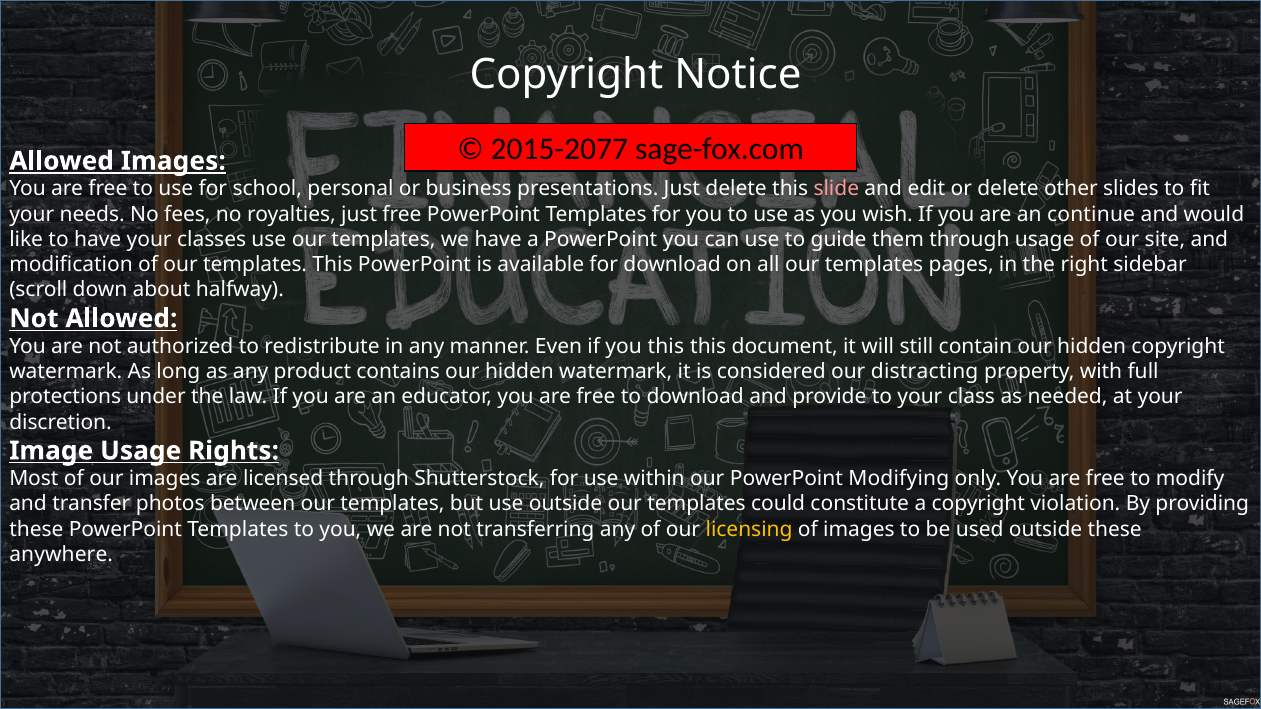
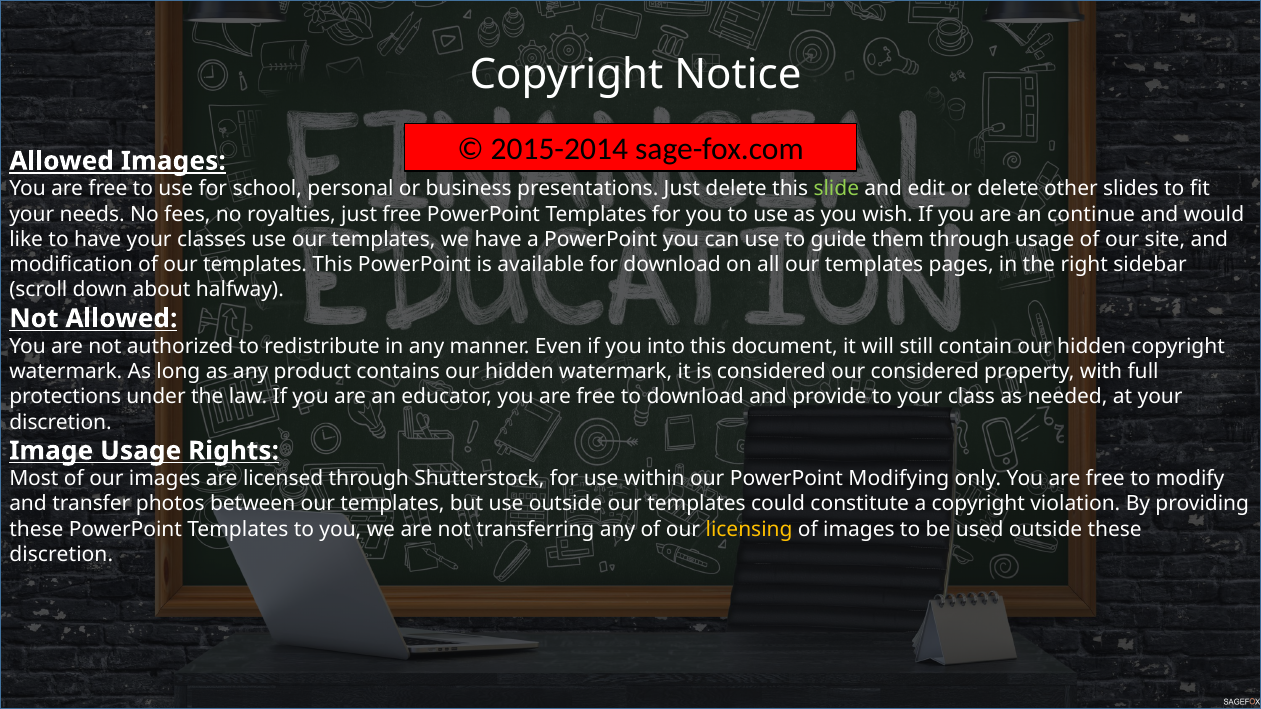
2015-2077: 2015-2077 -> 2015-2014
slide colour: pink -> light green
you this: this -> into
our distracting: distracting -> considered
anywhere at (61, 555): anywhere -> discretion
